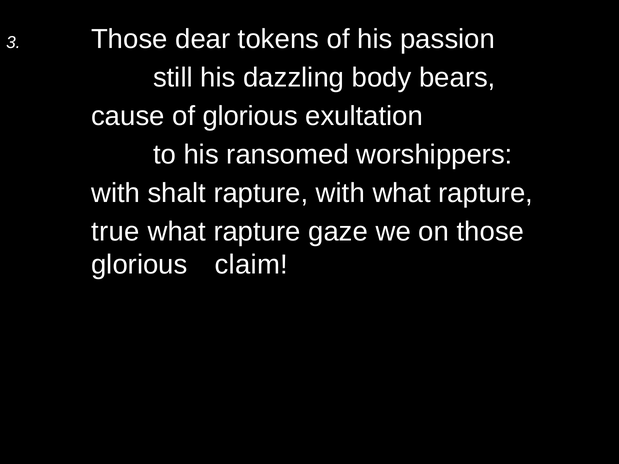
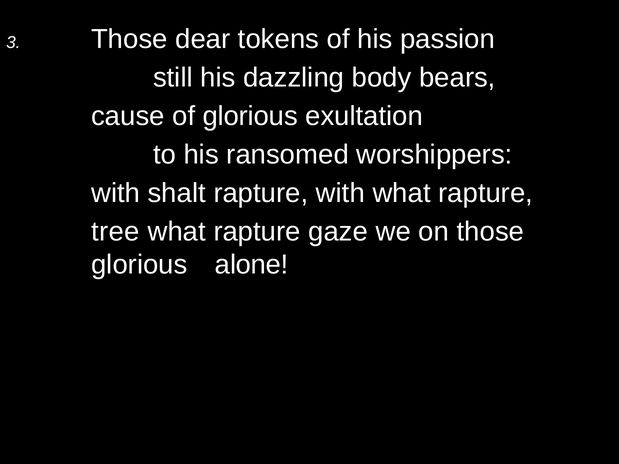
true: true -> tree
claim: claim -> alone
